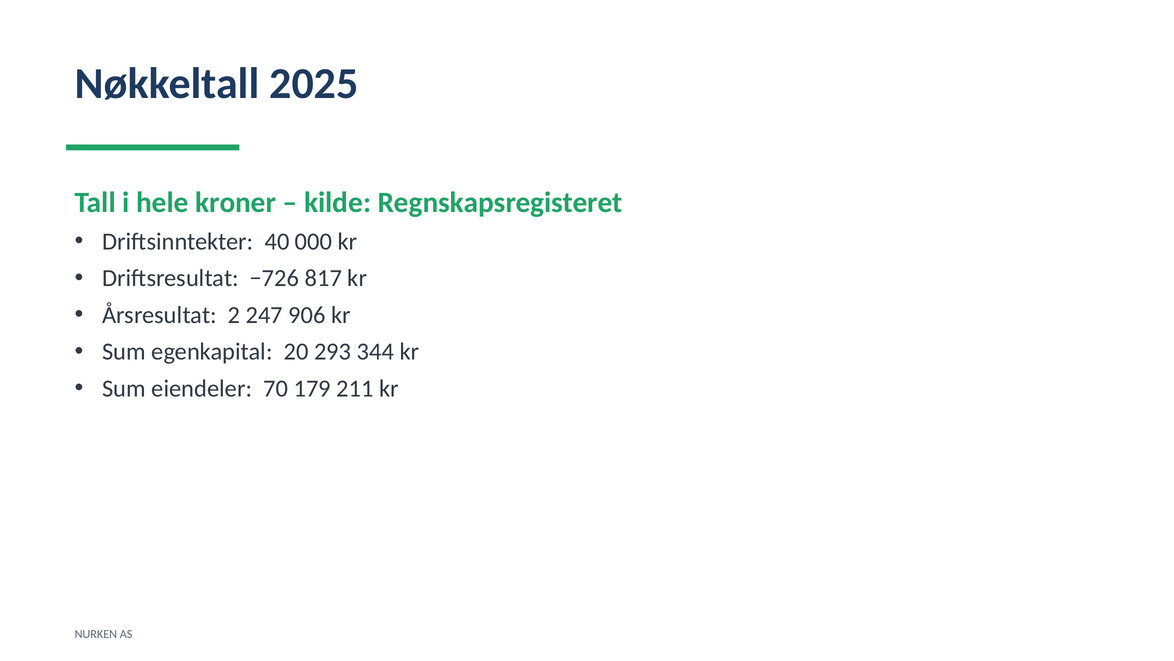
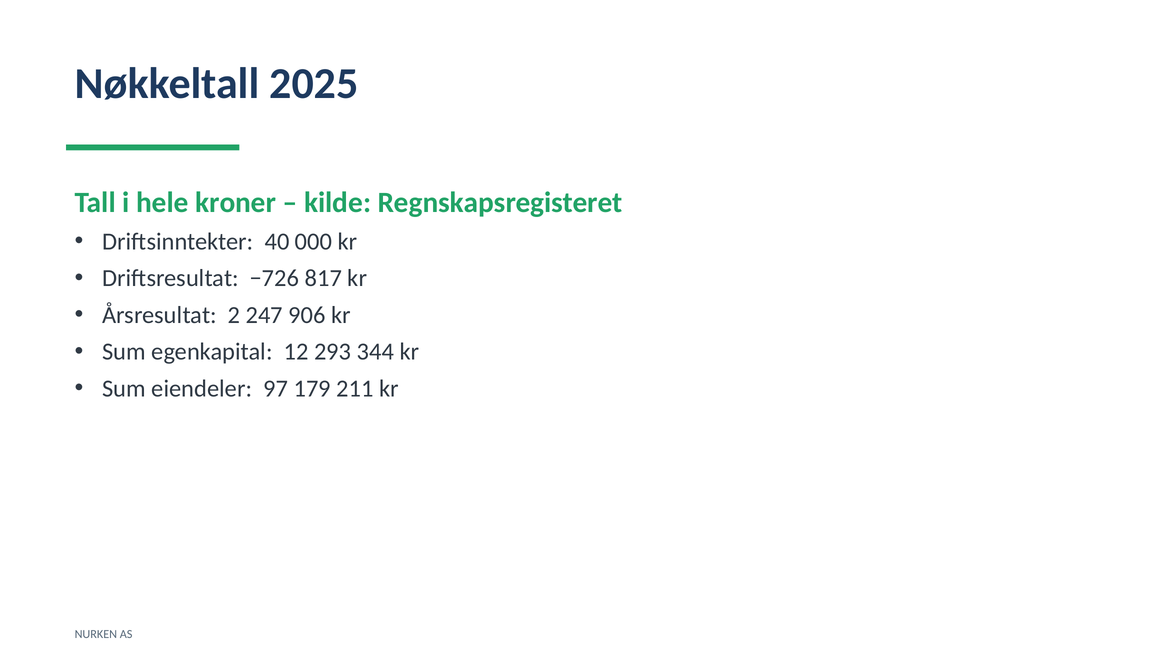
20: 20 -> 12
70: 70 -> 97
